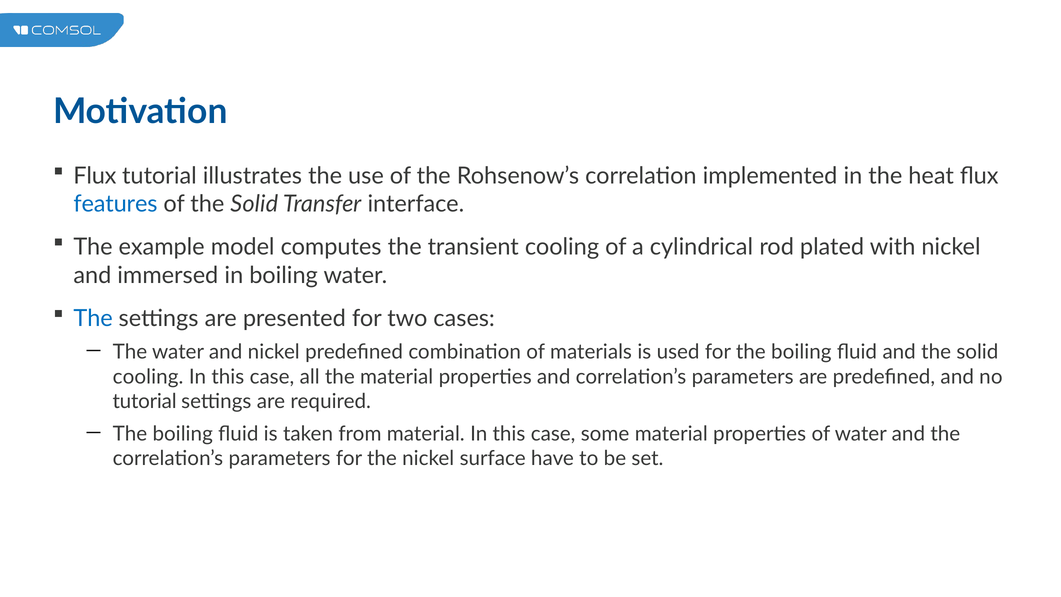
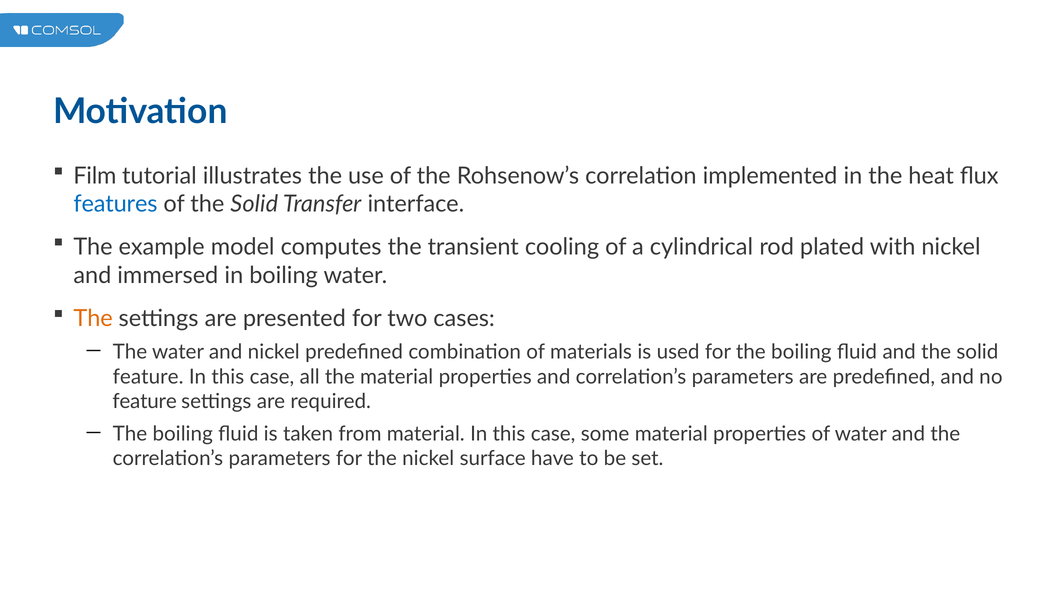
Flux at (95, 176): Flux -> Film
The at (93, 318) colour: blue -> orange
cooling at (148, 377): cooling -> feature
tutorial at (145, 402): tutorial -> feature
